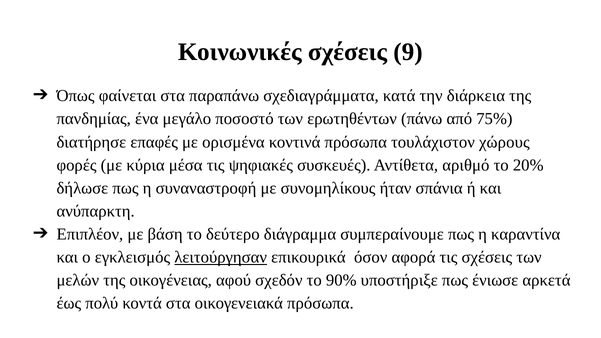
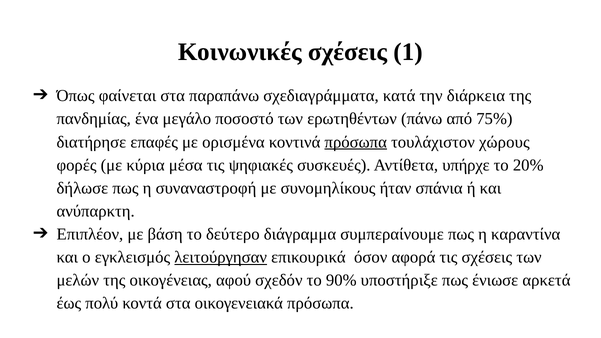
9: 9 -> 1
πρόσωπα at (356, 142) underline: none -> present
αριθμό: αριθμό -> υπήρχε
